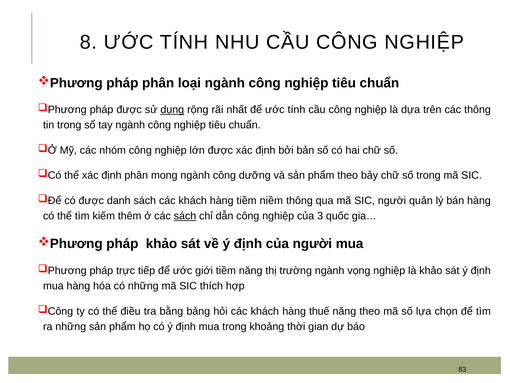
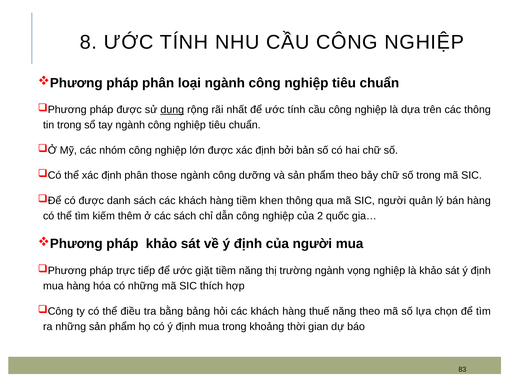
mong: mong -> those
niềm: niềm -> khen
sách at (185, 216) underline: present -> none
3: 3 -> 2
giới: giới -> giặt
